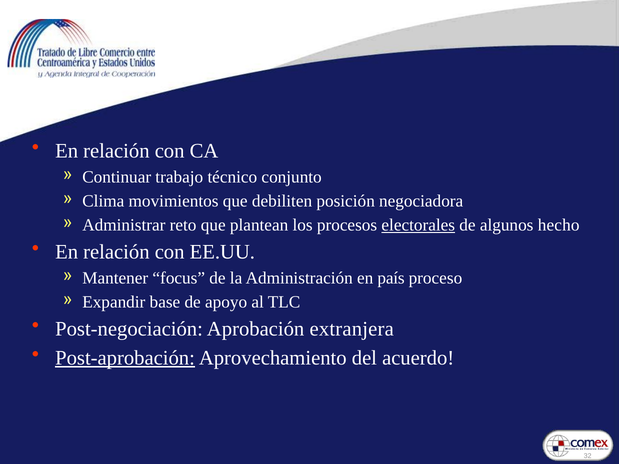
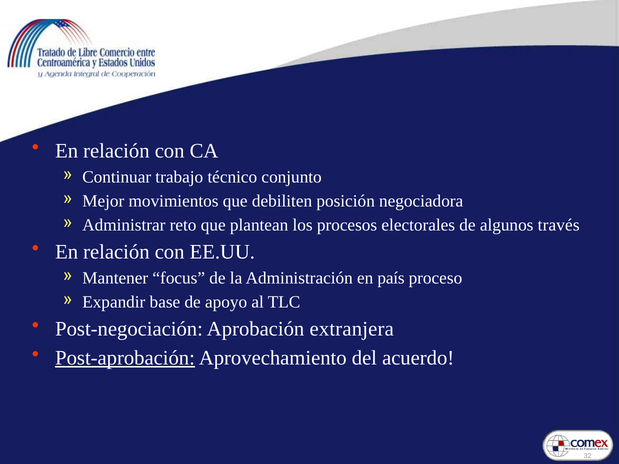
Clima: Clima -> Mejor
electorales underline: present -> none
hecho: hecho -> través
